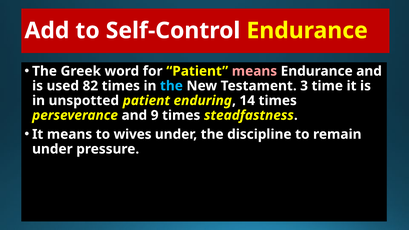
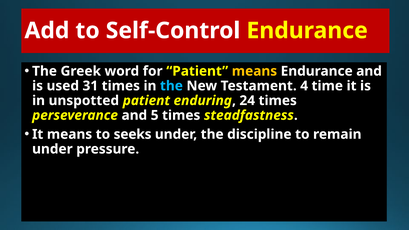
means at (254, 71) colour: pink -> yellow
82: 82 -> 31
3: 3 -> 4
14: 14 -> 24
9: 9 -> 5
wives: wives -> seeks
